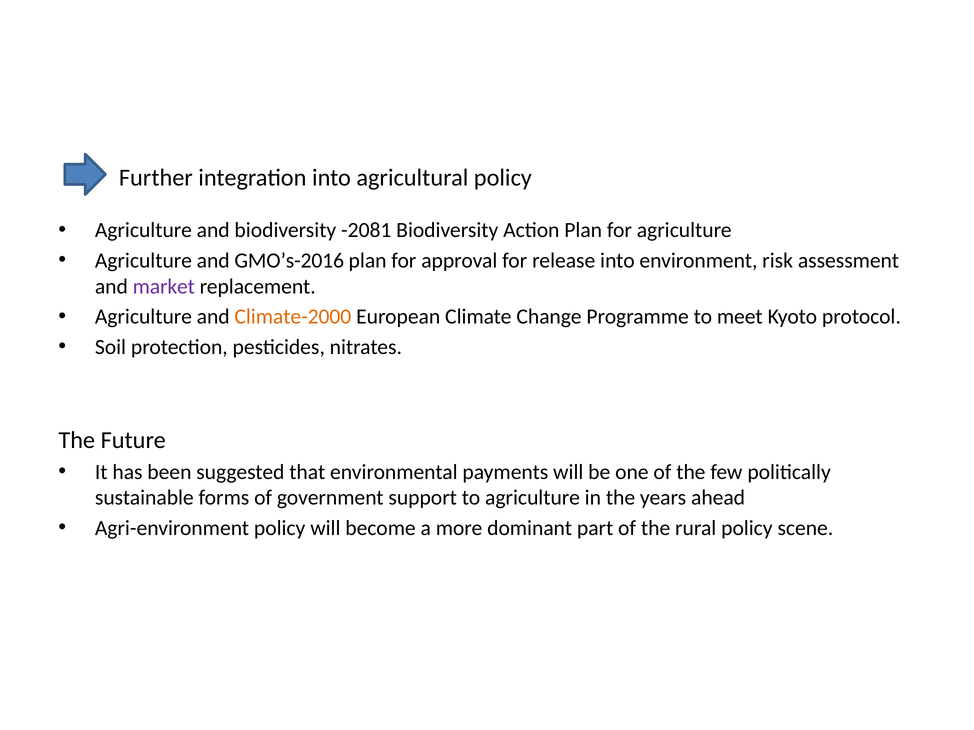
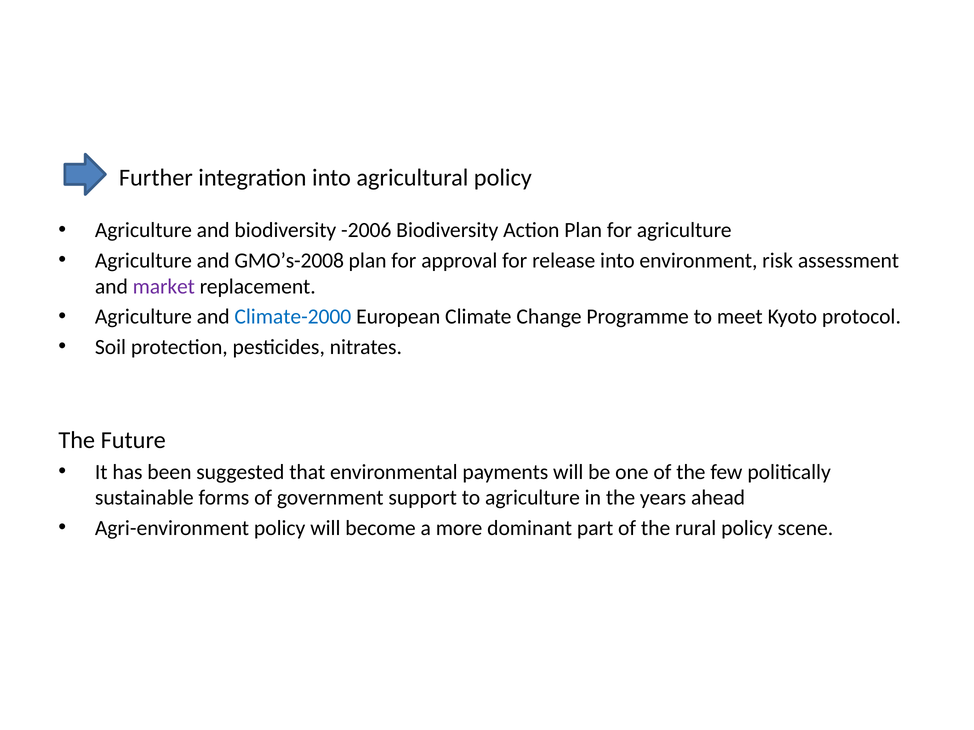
-2081: -2081 -> -2006
GMO’s-2016: GMO’s-2016 -> GMO’s-2008
Climate-2000 colour: orange -> blue
